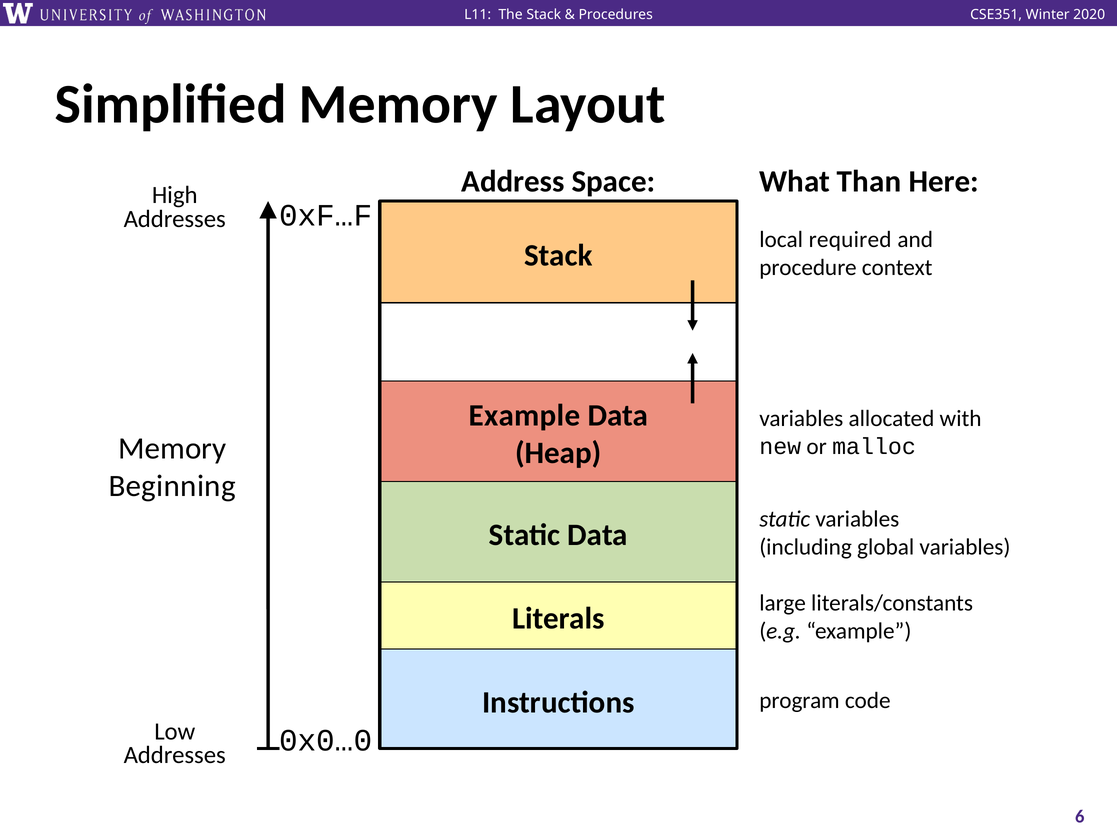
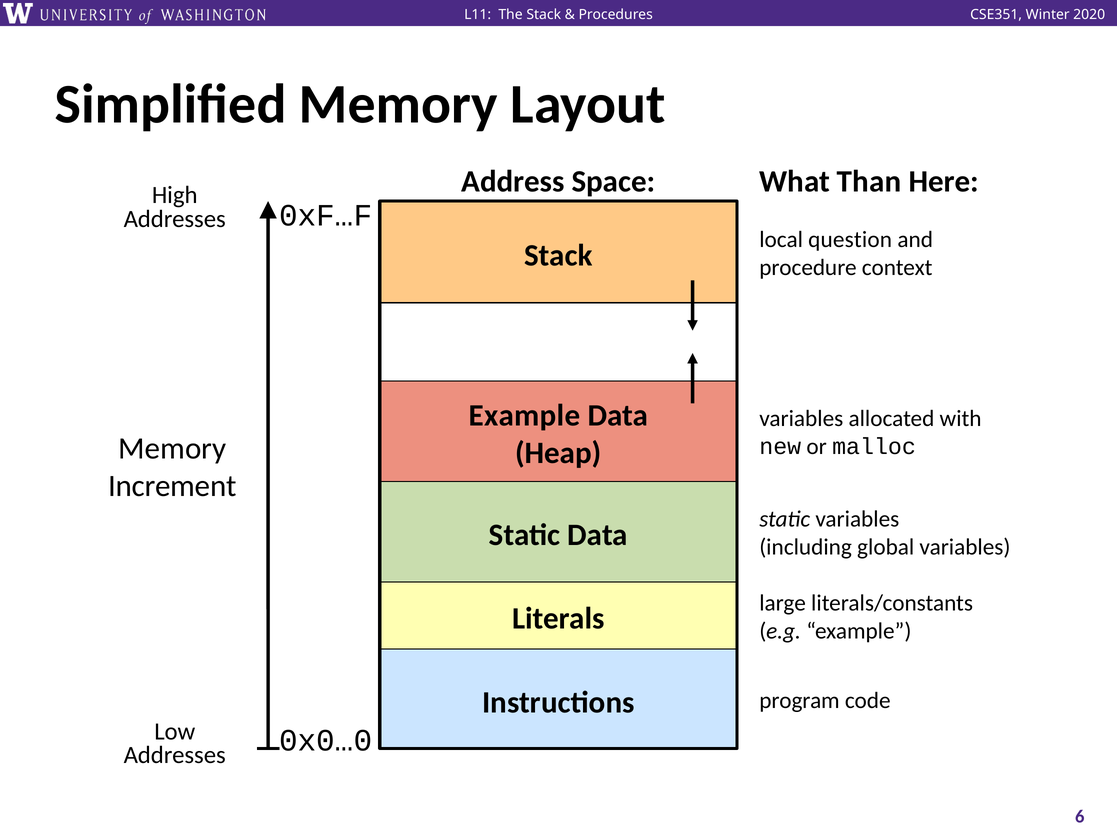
required: required -> question
Beginning: Beginning -> Increment
